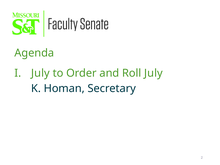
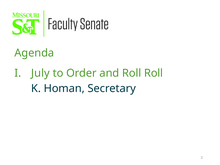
Roll July: July -> Roll
